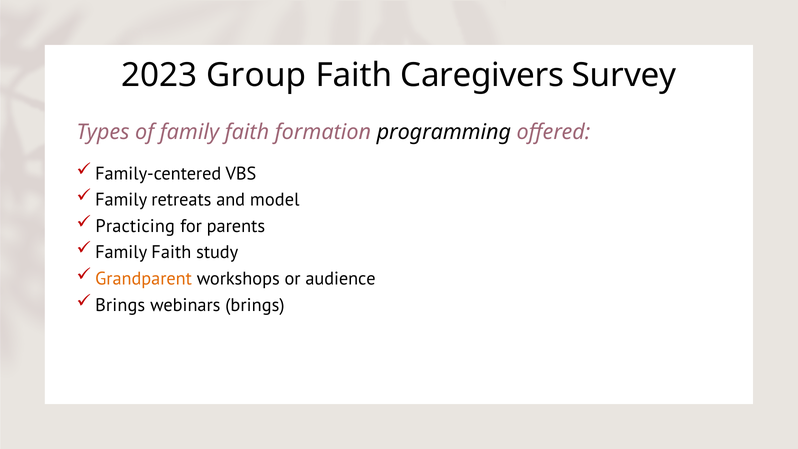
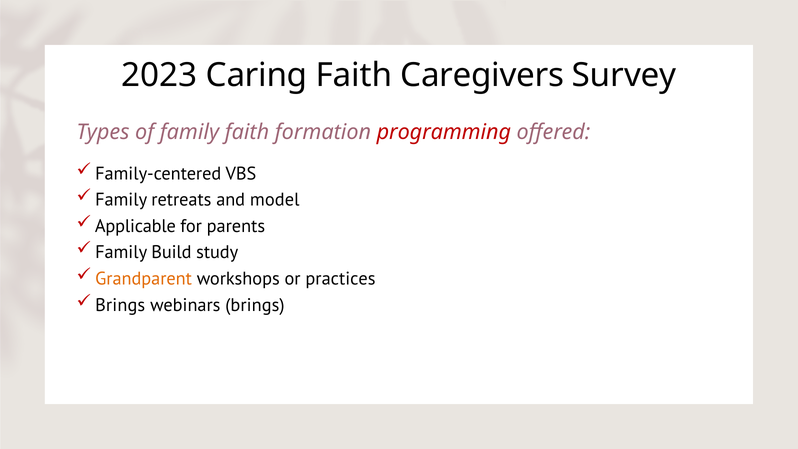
Group: Group -> Caring
programming colour: black -> red
Practicing: Practicing -> Applicable
Faith at (171, 252): Faith -> Build
audience: audience -> practices
